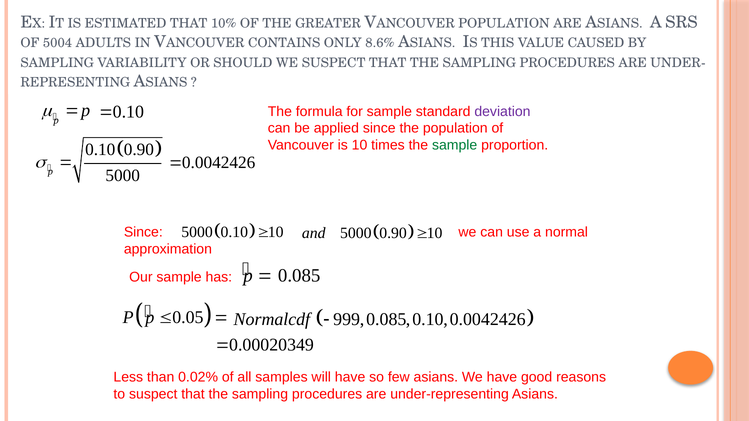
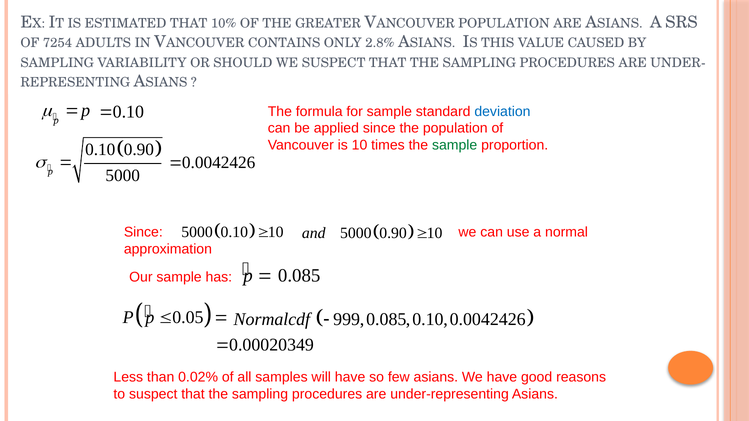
5004: 5004 -> 7254
8.6%: 8.6% -> 2.8%
deviation colour: purple -> blue
